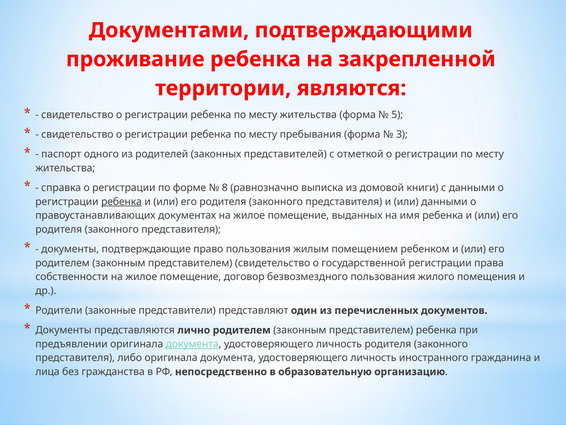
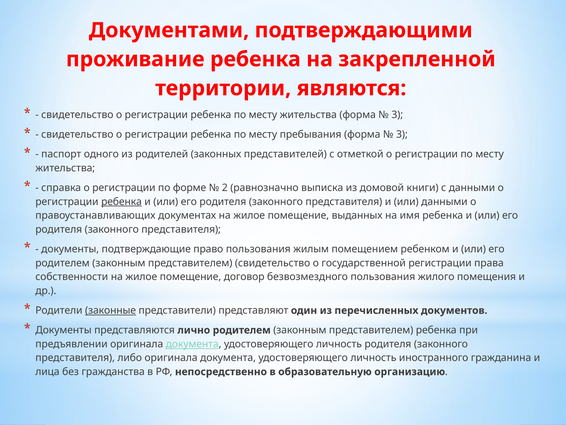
5 at (397, 115): 5 -> 3
8: 8 -> 2
законные underline: none -> present
